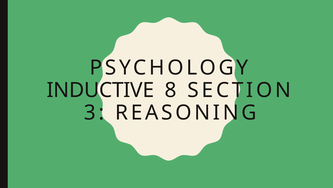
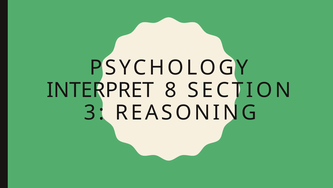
INDUCTIVE: INDUCTIVE -> INTERPRET
